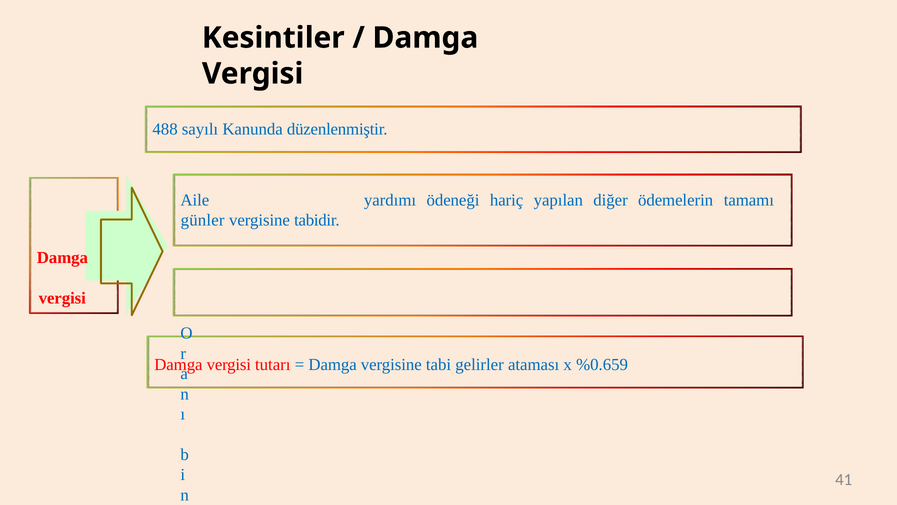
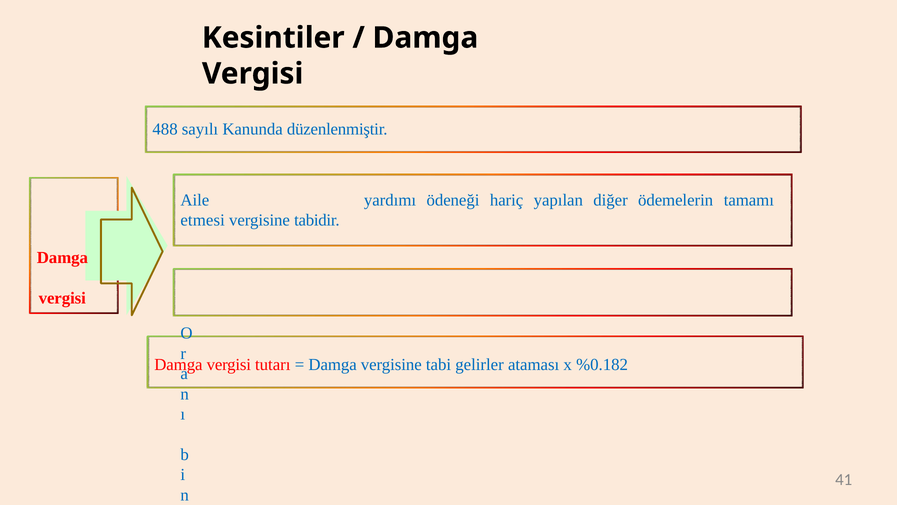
günler: günler -> etmesi
%0.659: %0.659 -> %0.182
